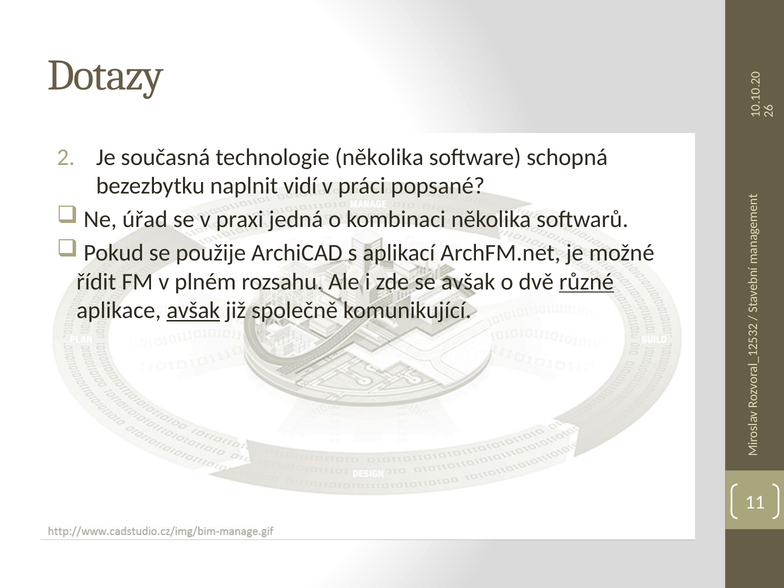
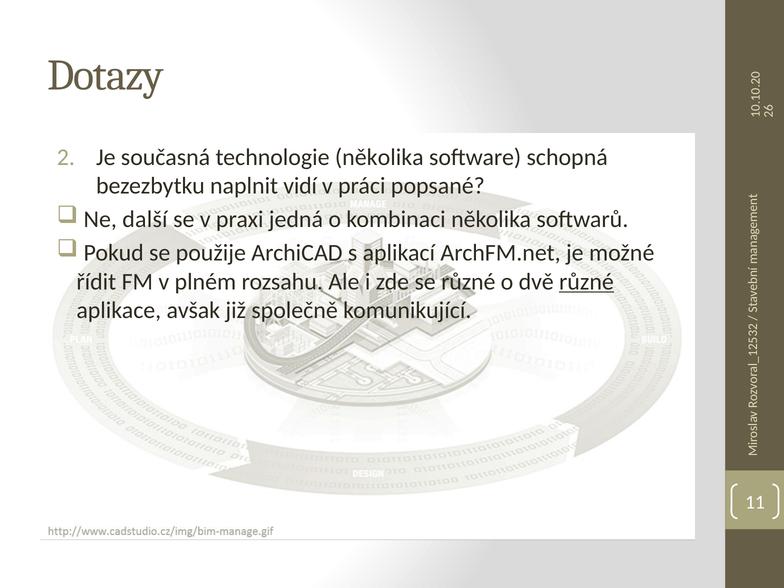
úřad: úřad -> další
se avšak: avšak -> různé
avšak at (193, 310) underline: present -> none
